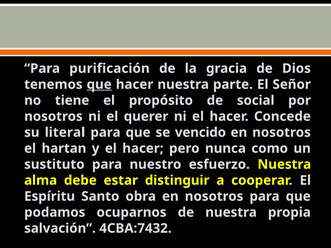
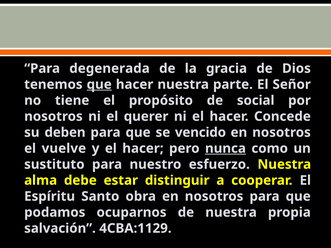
purificación: purificación -> degenerada
literal: literal -> deben
hartan: hartan -> vuelve
nunca underline: none -> present
4CBA:7432: 4CBA:7432 -> 4CBA:1129
